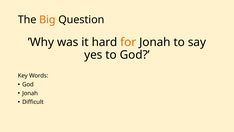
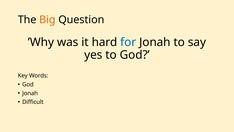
for colour: orange -> blue
